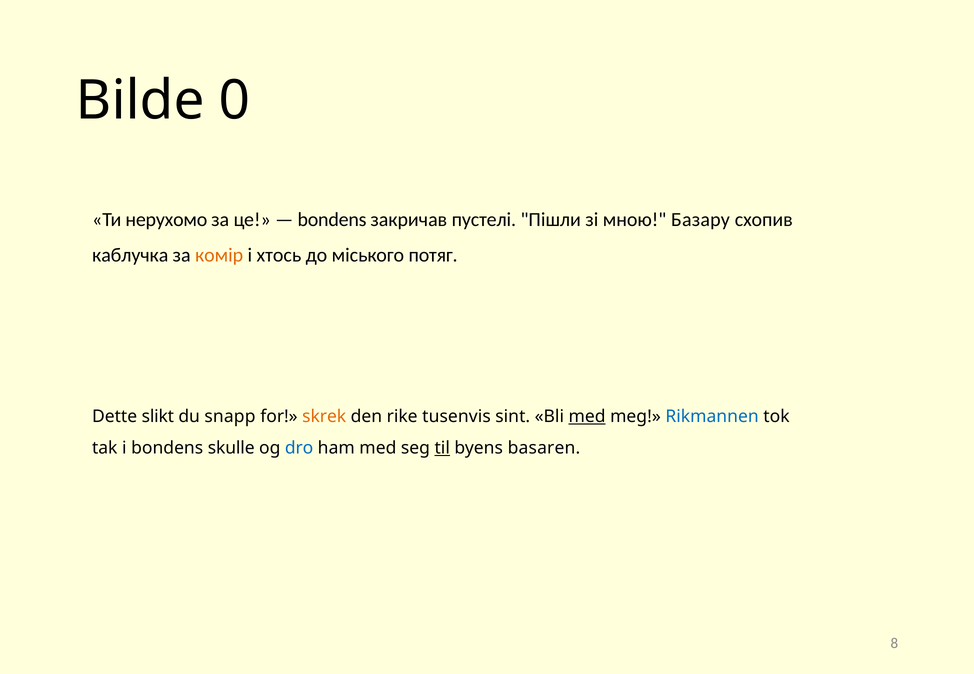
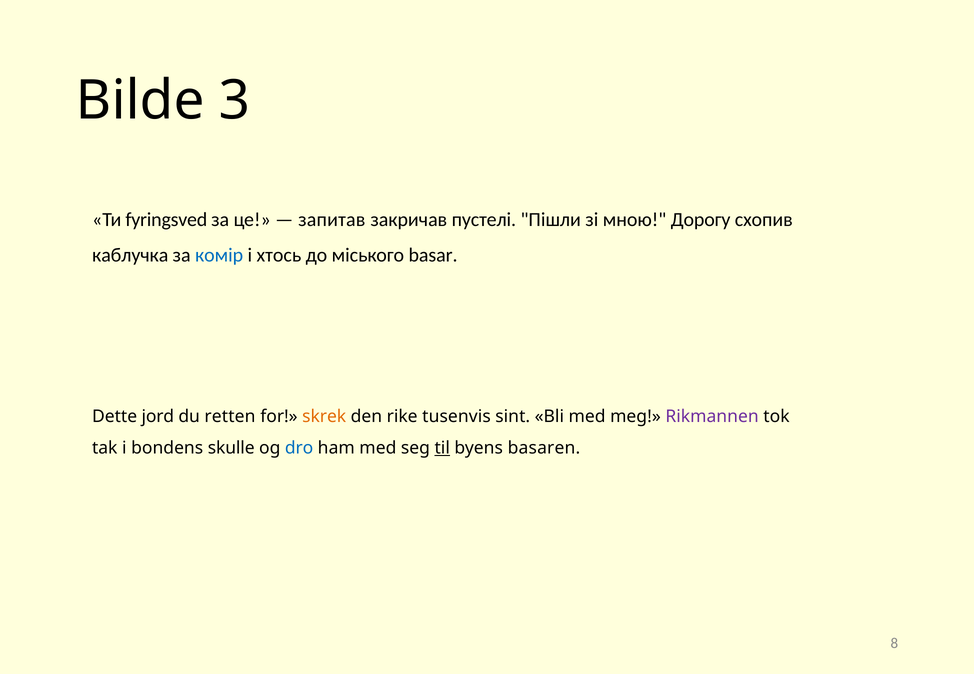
0: 0 -> 3
нерухомо: нерухомо -> fyringsved
bondens at (332, 220): bondens -> запитав
Базару: Базару -> Дорогу
комір colour: orange -> blue
потяг: потяг -> basar
slikt: slikt -> jord
snapp: snapp -> retten
med at (587, 417) underline: present -> none
Rikmannen colour: blue -> purple
